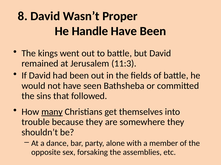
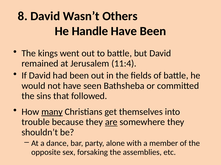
Proper: Proper -> Others
11:3: 11:3 -> 11:4
are underline: none -> present
